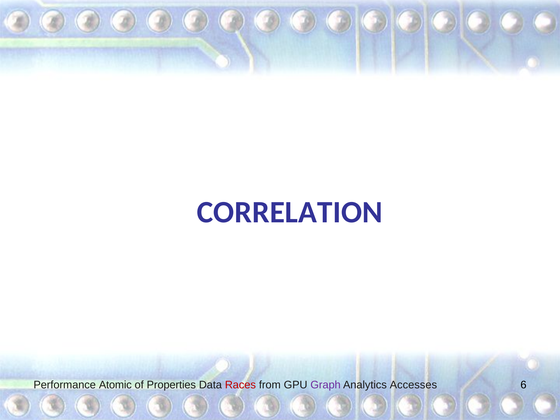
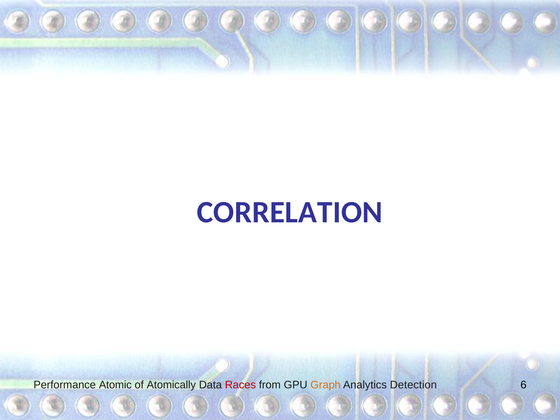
Properties: Properties -> Atomically
Graph colour: purple -> orange
Accesses: Accesses -> Detection
